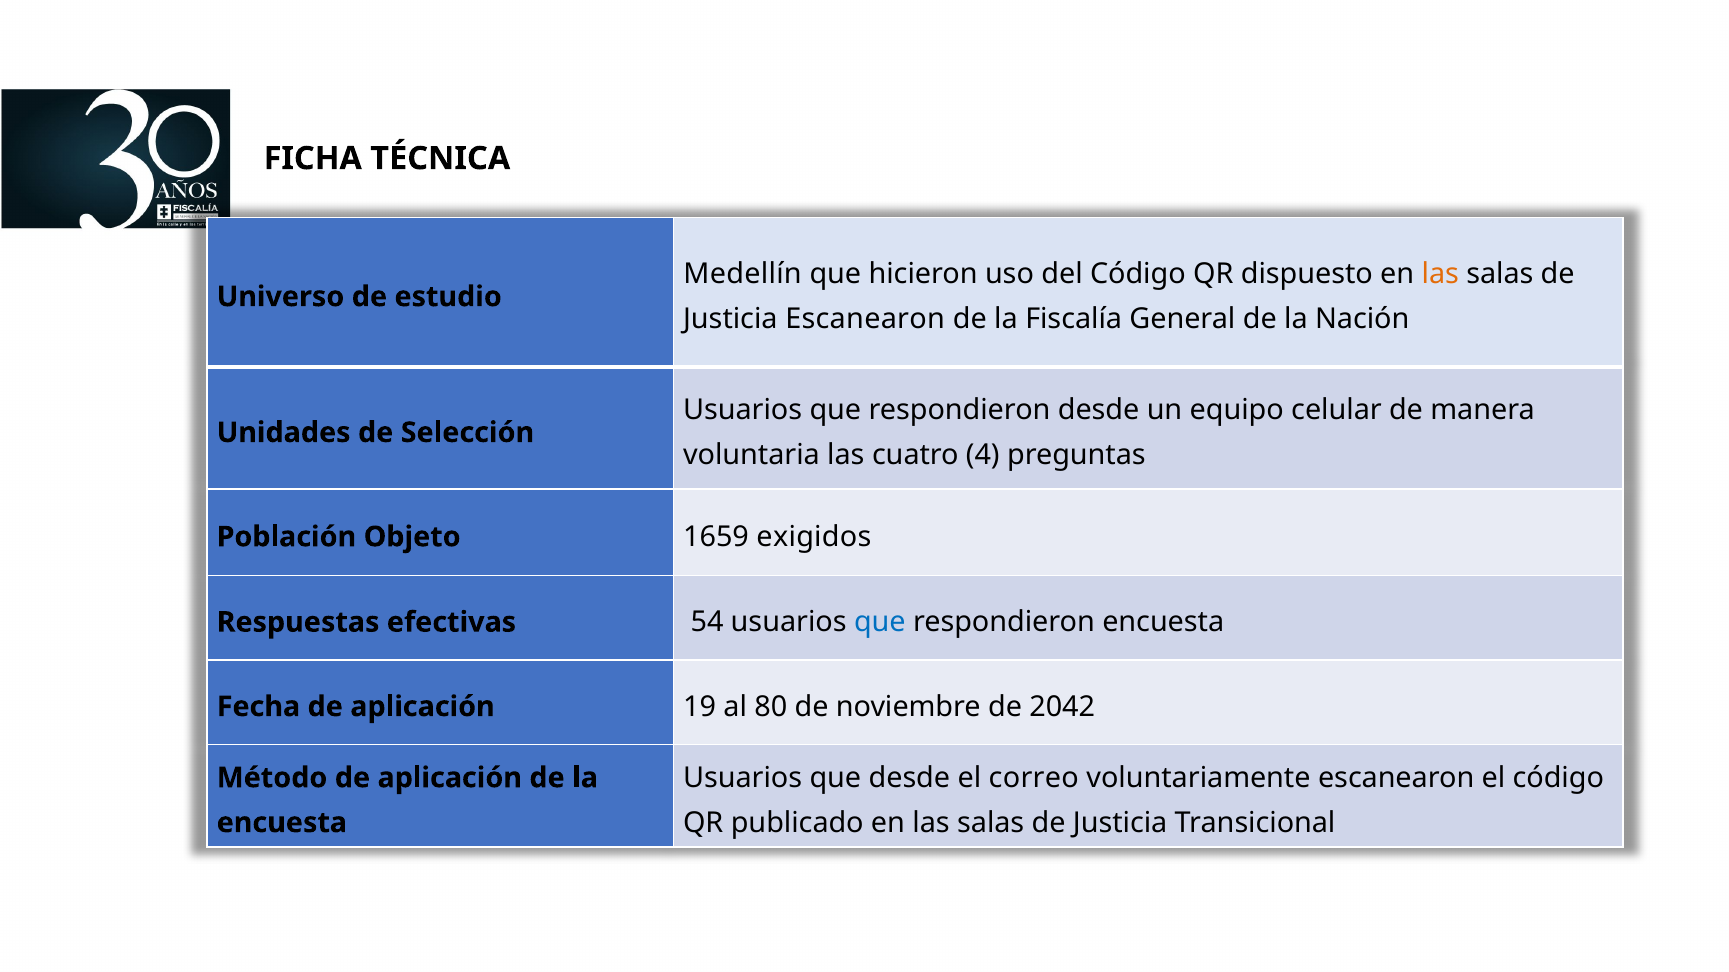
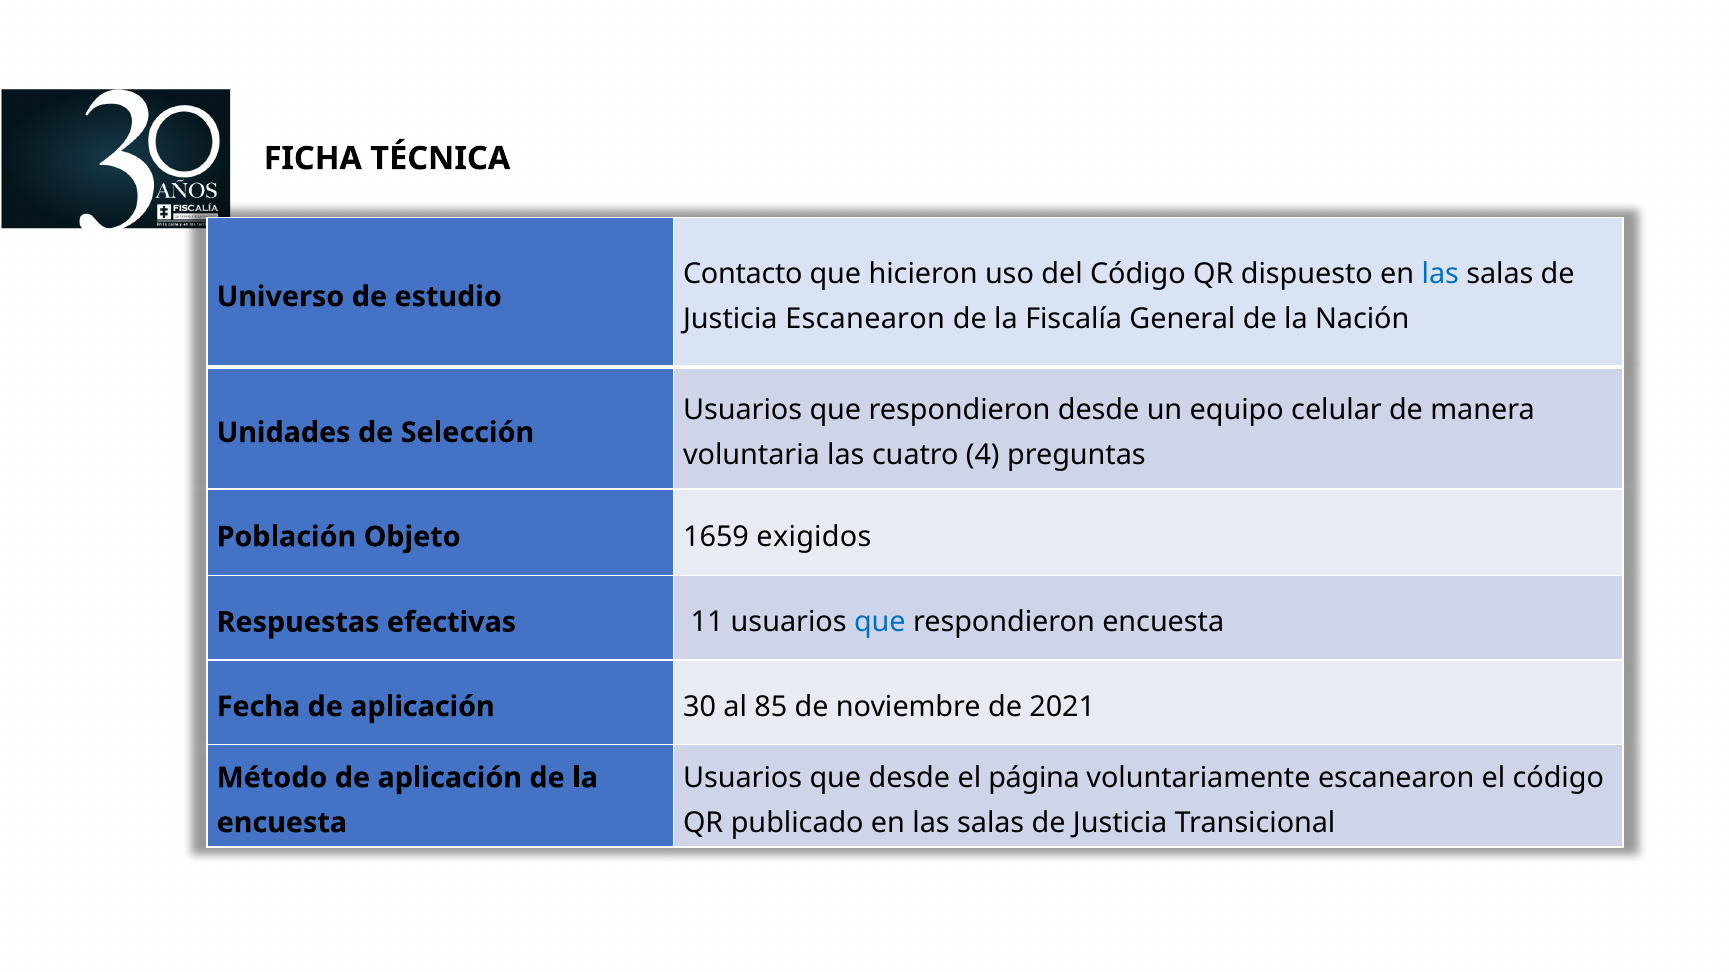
Medellín: Medellín -> Contacto
las at (1440, 274) colour: orange -> blue
54: 54 -> 11
19: 19 -> 30
80: 80 -> 85
2042: 2042 -> 2021
correo: correo -> página
